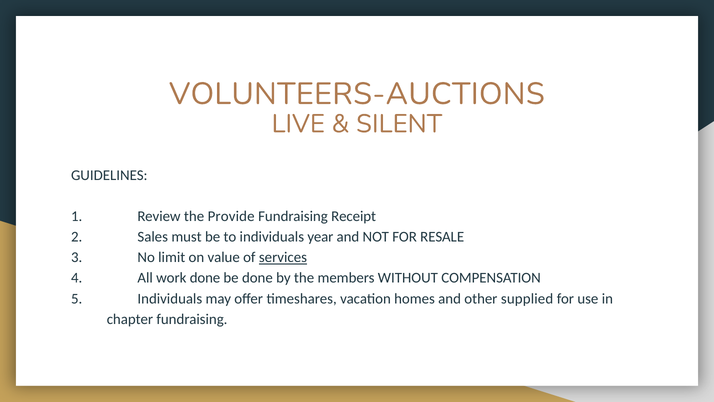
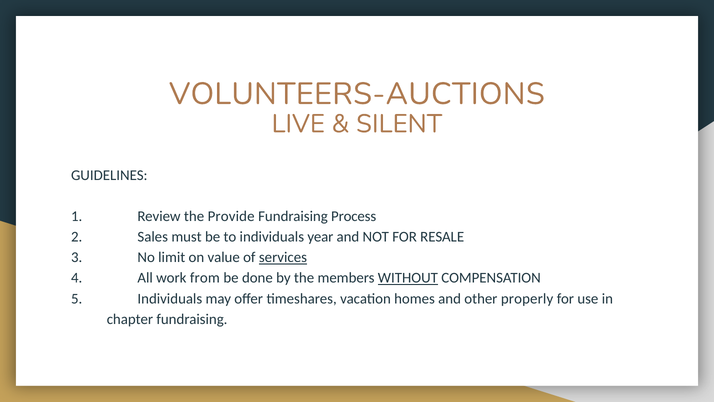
Receipt: Receipt -> Process
work done: done -> from
WITHOUT underline: none -> present
supplied: supplied -> properly
